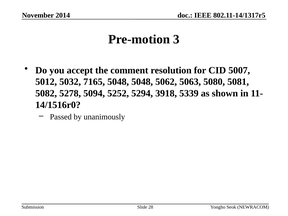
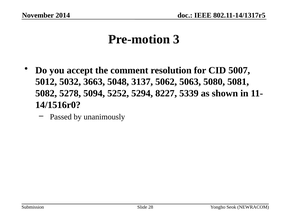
7165: 7165 -> 3663
5048 5048: 5048 -> 3137
3918: 3918 -> 8227
